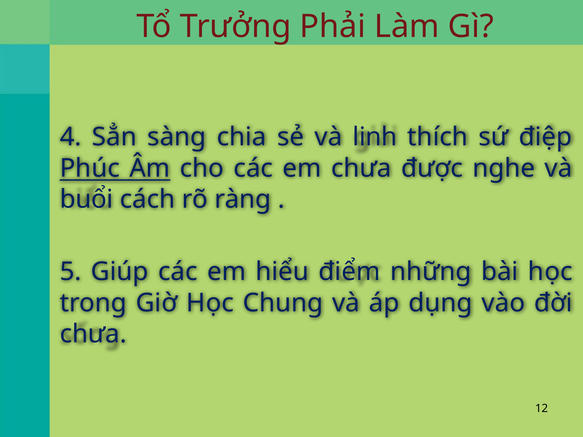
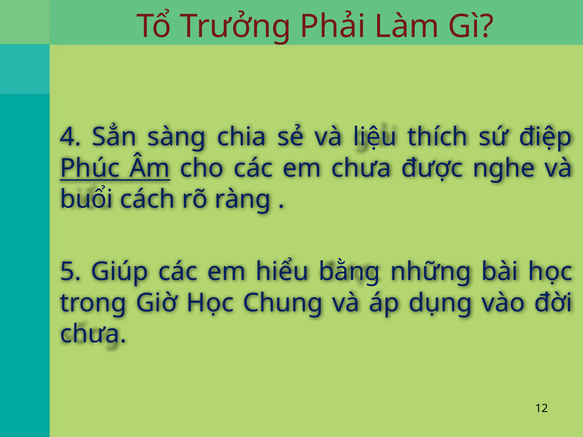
linh: linh -> liệu
điểm: điểm -> bằng
